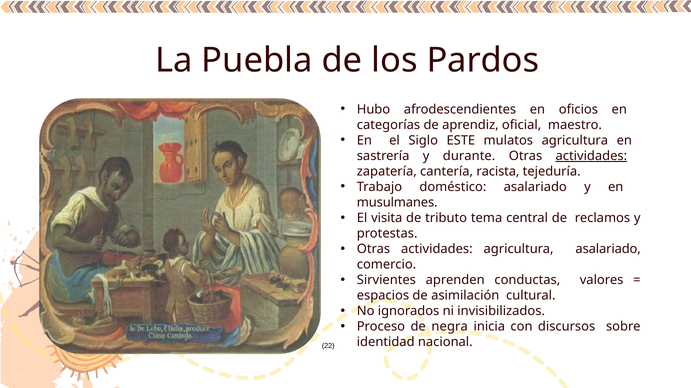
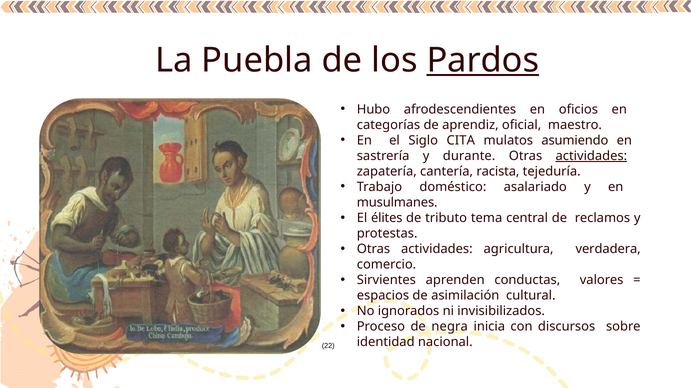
Pardos underline: none -> present
ESTE: ESTE -> CITA
mulatos agricultura: agricultura -> asumiendo
visita: visita -> élites
agricultura asalariado: asalariado -> verdadera
